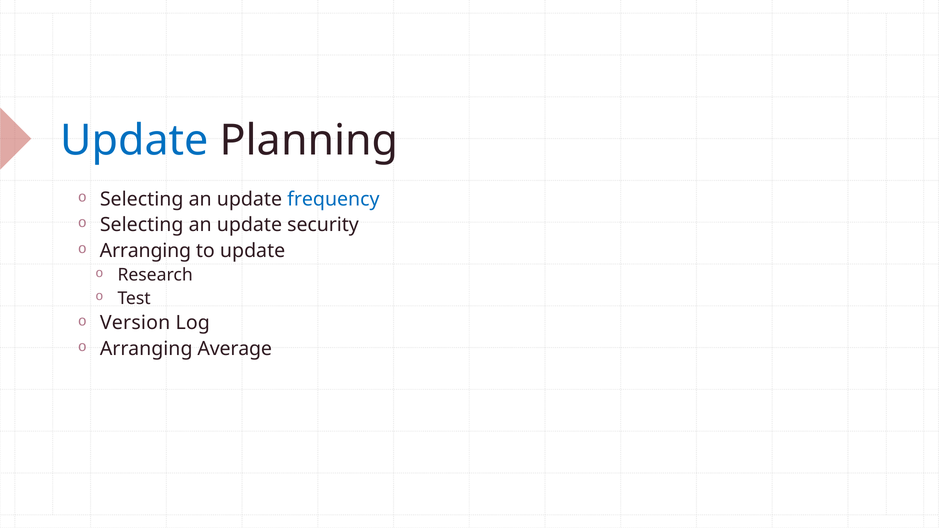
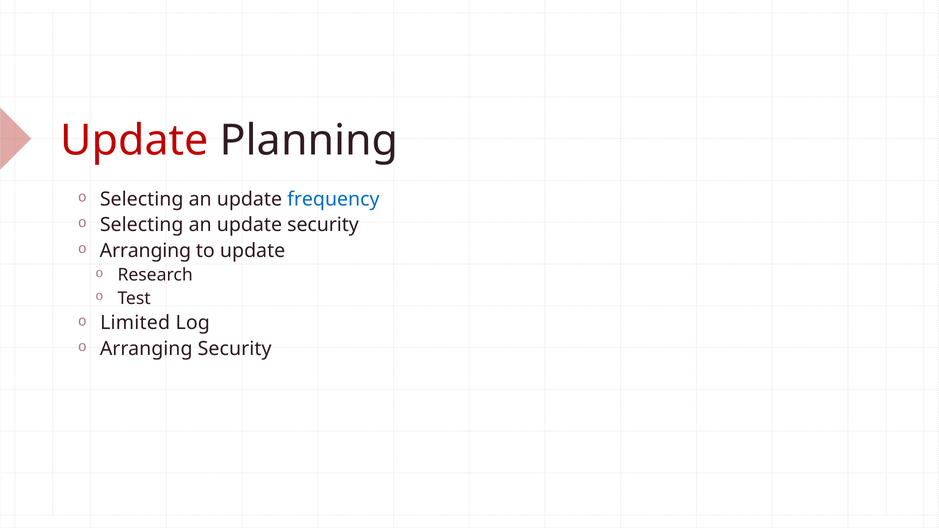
Update at (134, 141) colour: blue -> red
Version: Version -> Limited
Arranging Average: Average -> Security
